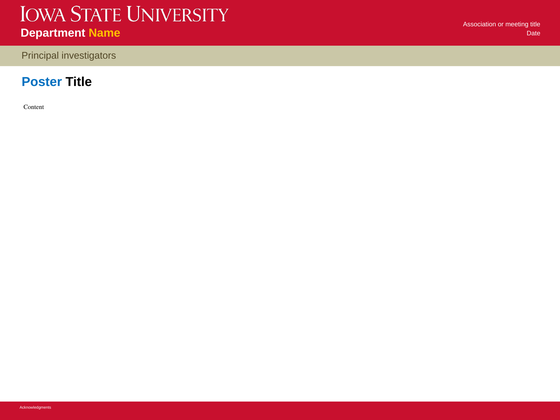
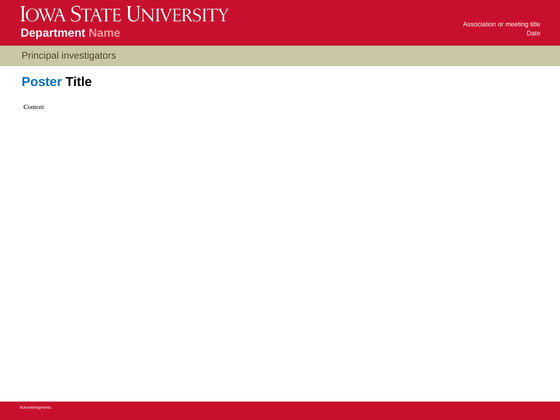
Name colour: yellow -> pink
